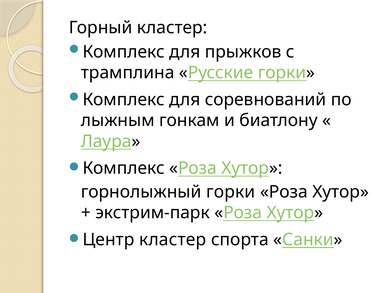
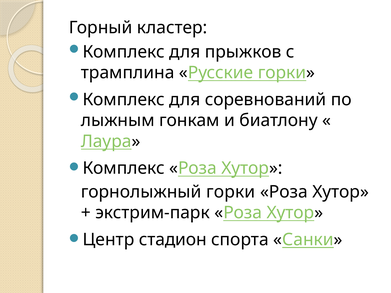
Центр кластер: кластер -> стадион
